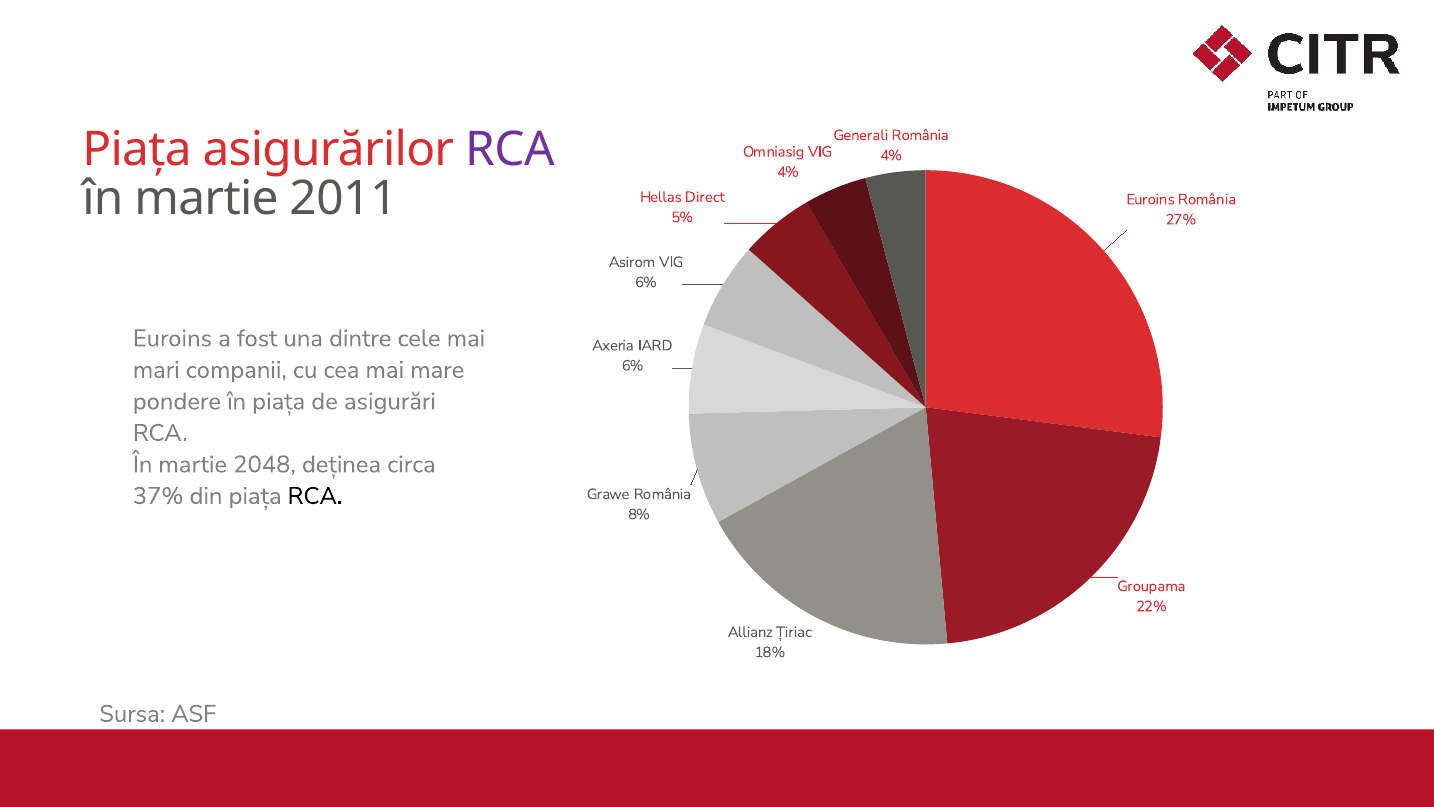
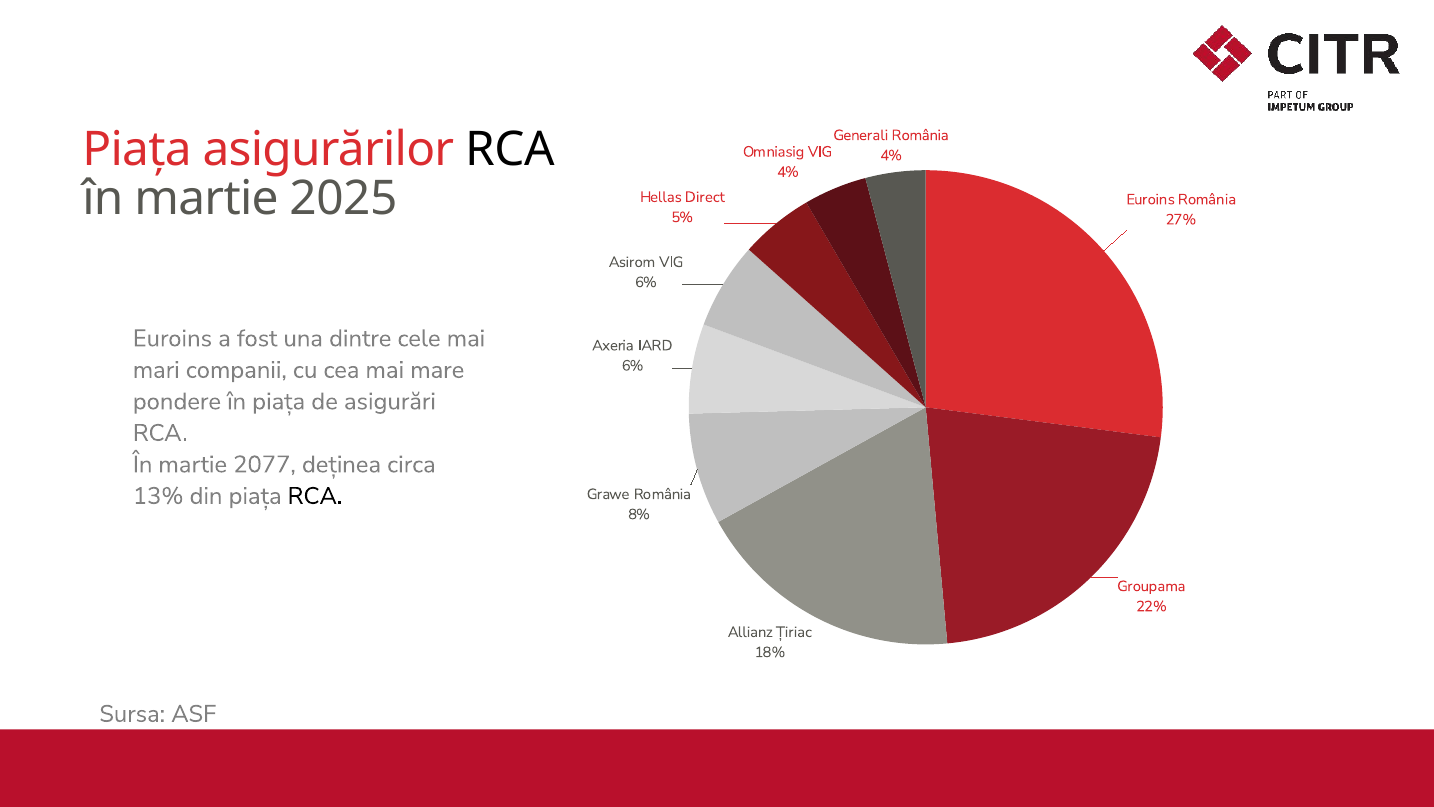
RCA at (510, 150) colour: purple -> black
2011: 2011 -> 2025
2048: 2048 -> 2077
37%: 37% -> 13%
